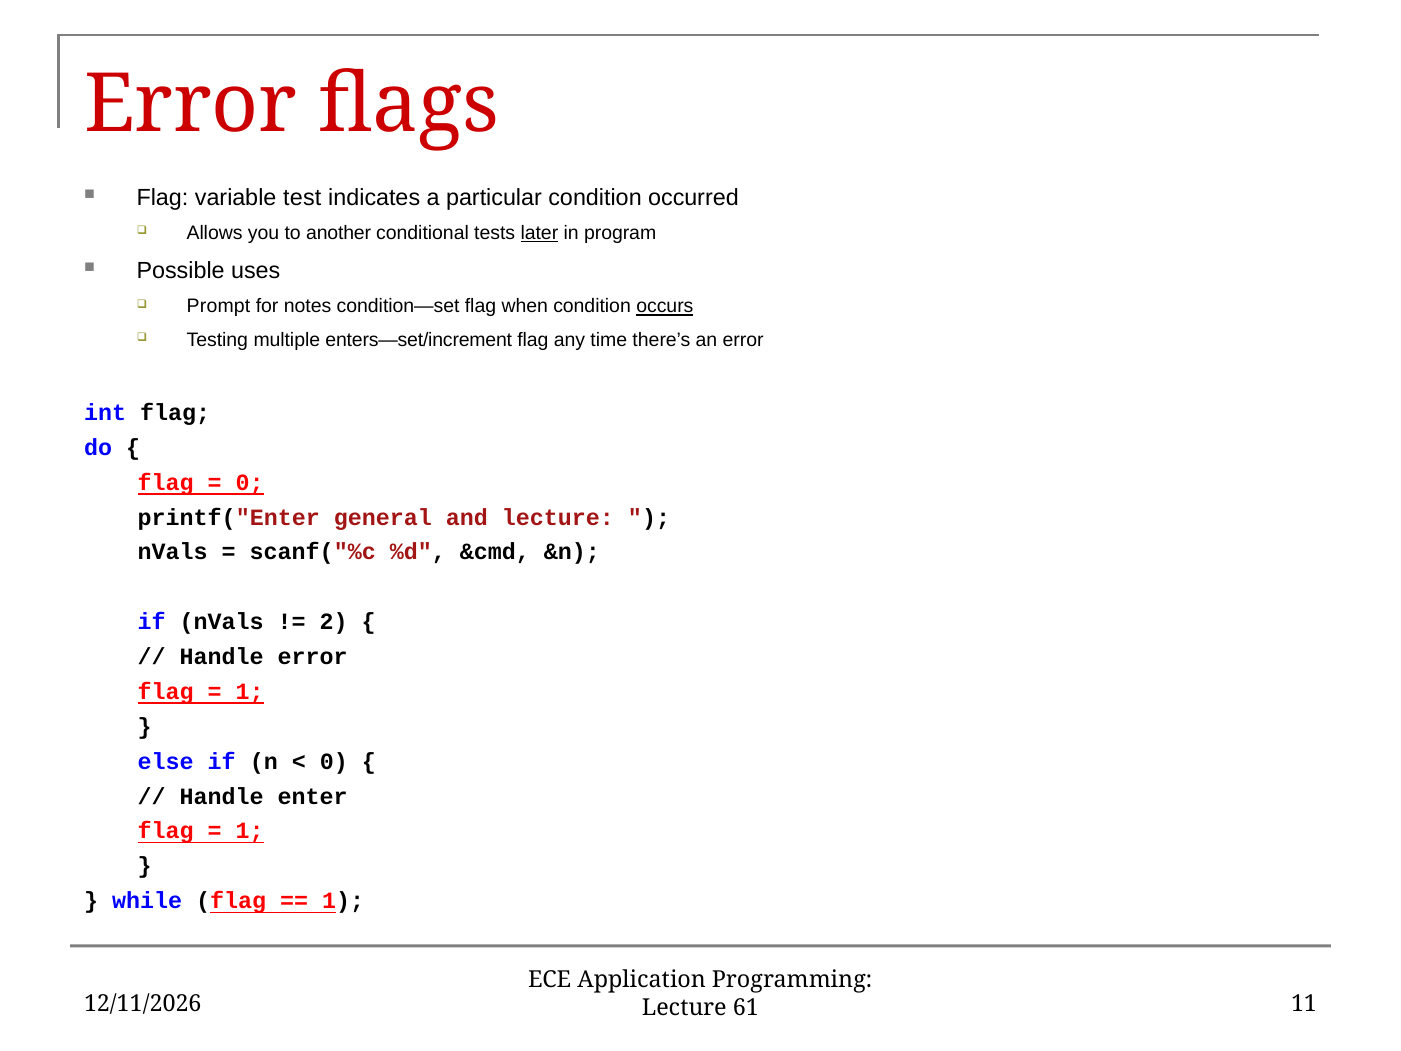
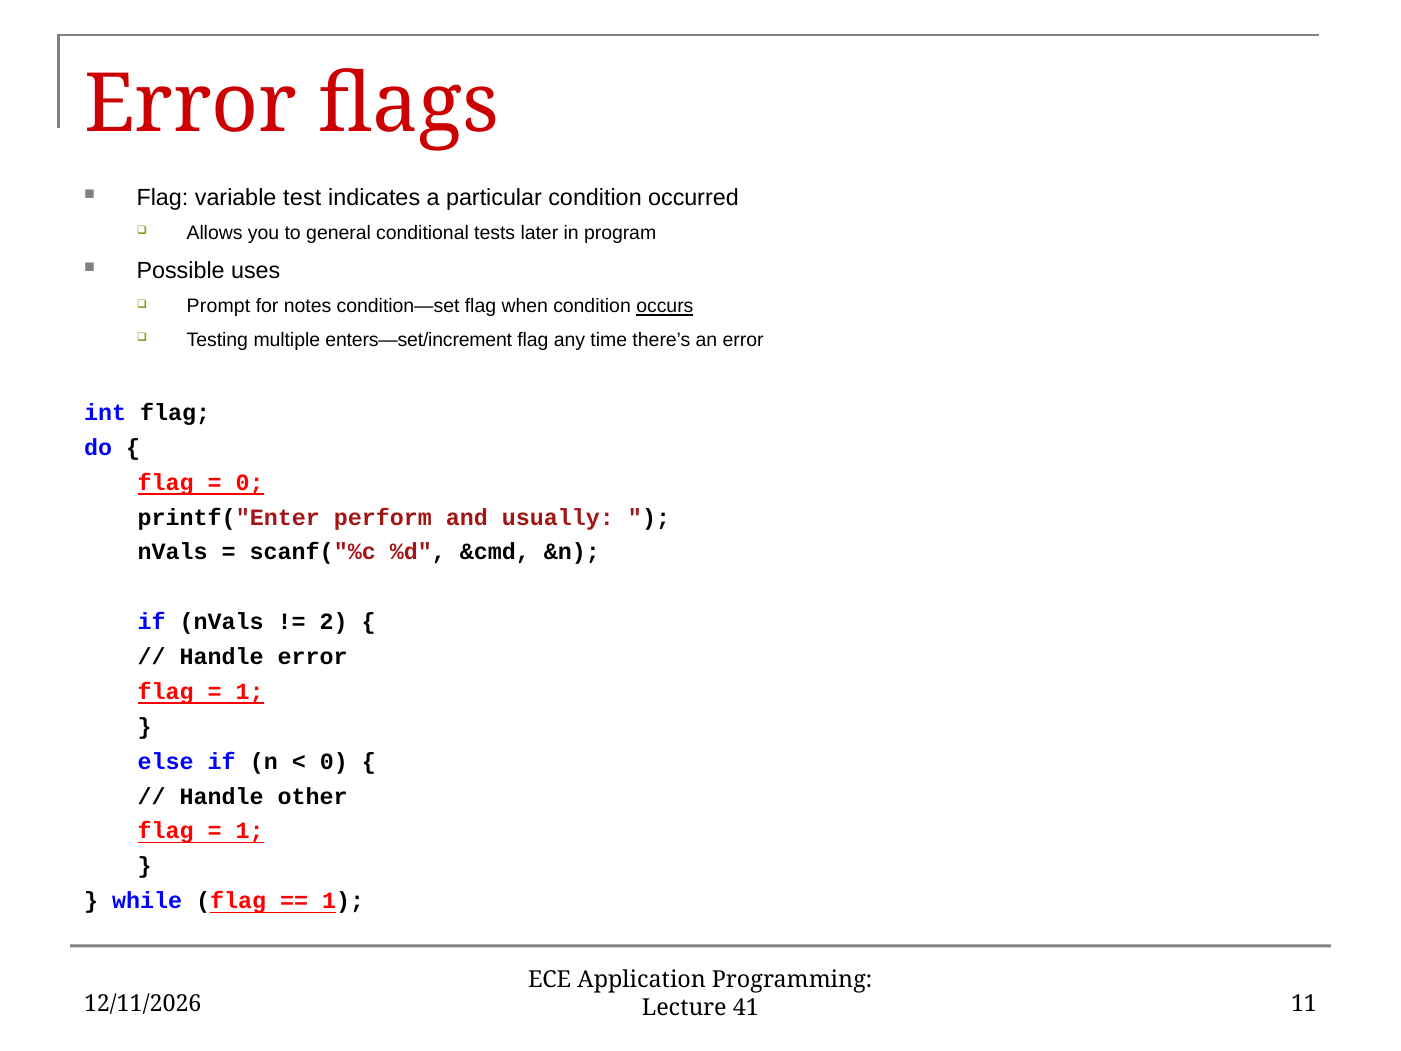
another: another -> general
later underline: present -> none
general: general -> perform
and lecture: lecture -> usually
enter: enter -> other
61: 61 -> 41
